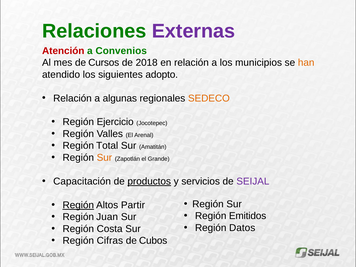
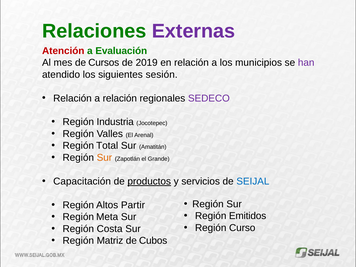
Convenios: Convenios -> Evaluación
2018: 2018 -> 2019
han colour: orange -> purple
adopto: adopto -> sesión
a algunas: algunas -> relación
SEDECO colour: orange -> purple
Ejercicio: Ejercicio -> Industria
SEIJAL colour: purple -> blue
Región at (78, 205) underline: present -> none
Juan: Juan -> Meta
Datos: Datos -> Curso
Cifras: Cifras -> Matriz
